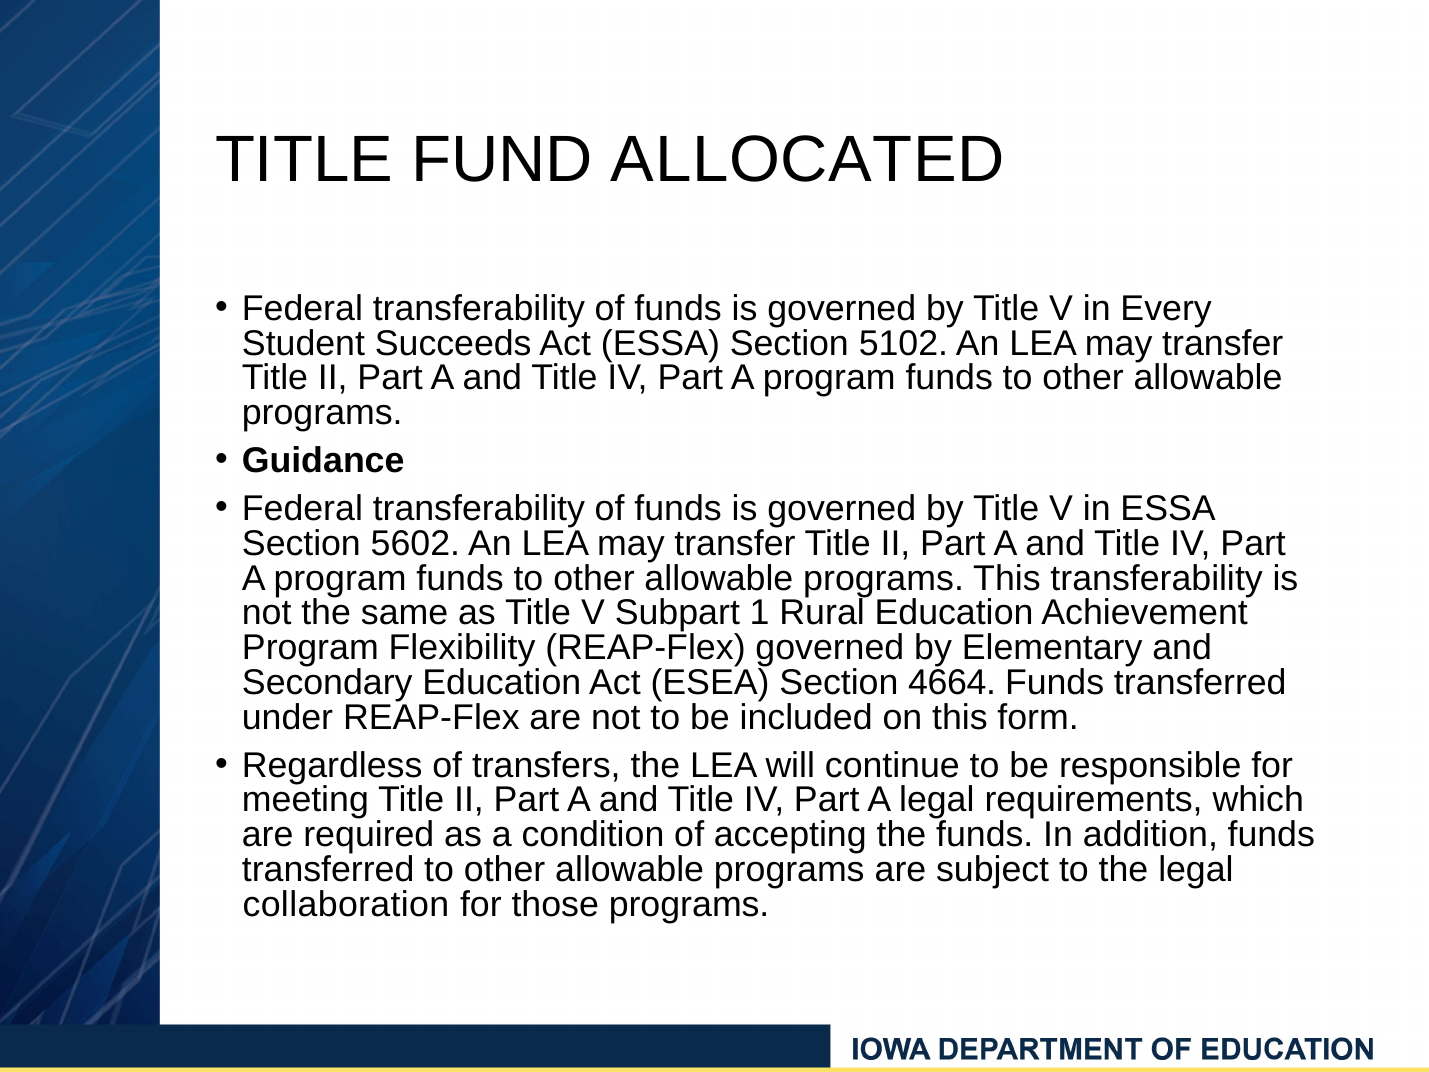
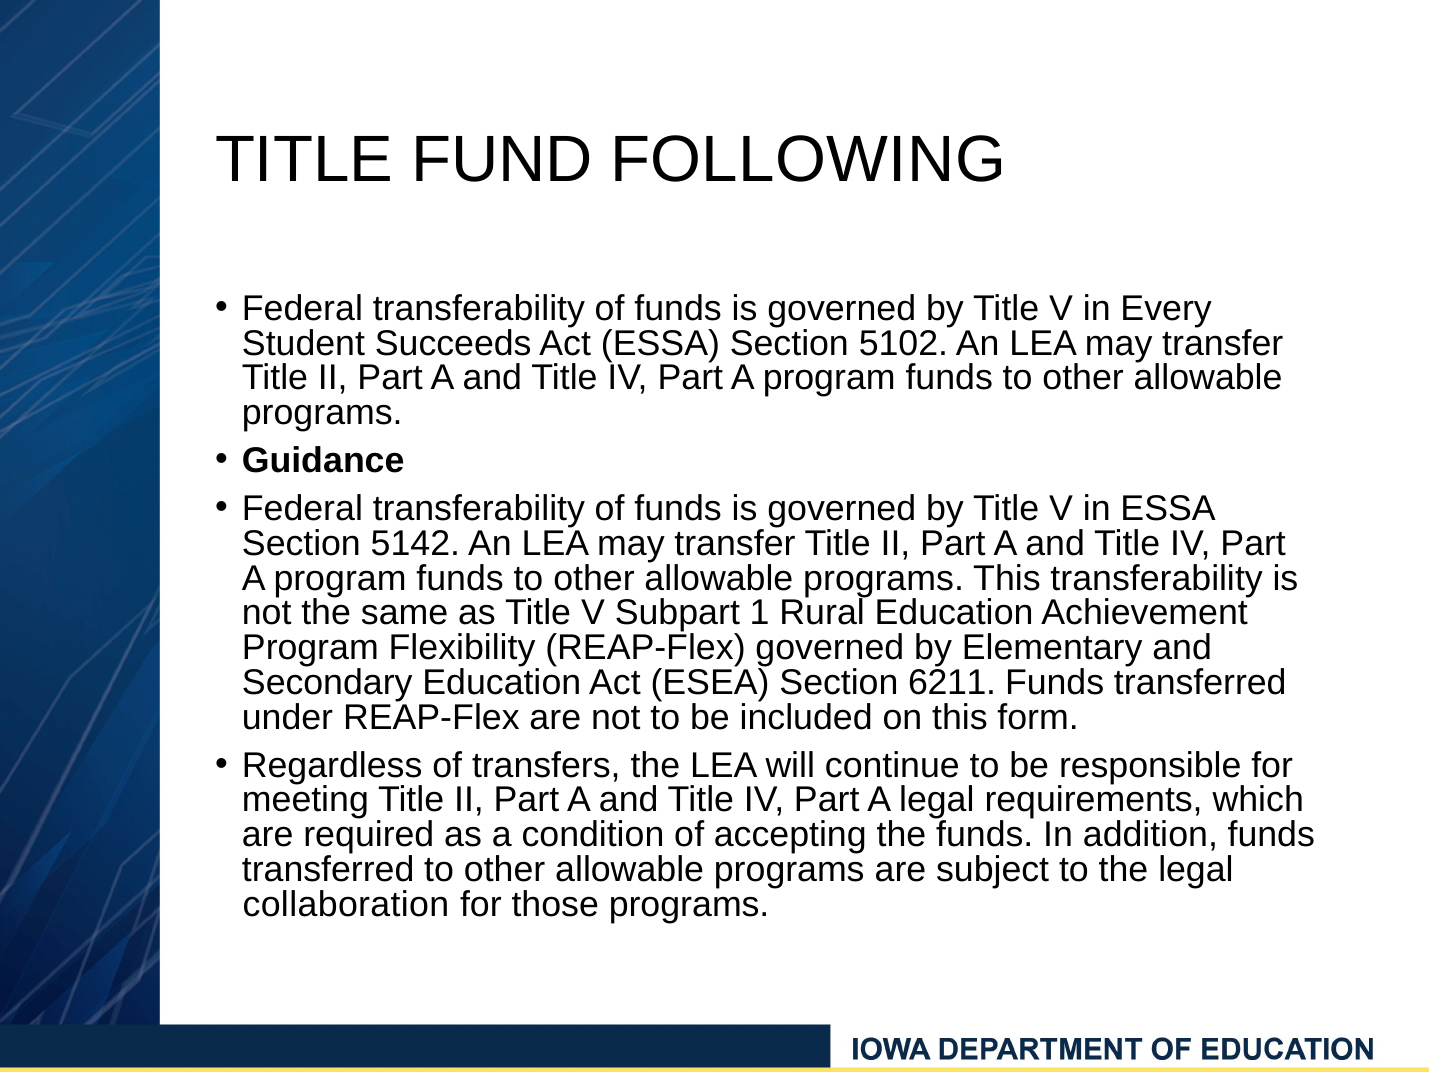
ALLOCATED: ALLOCATED -> FOLLOWING
5602: 5602 -> 5142
4664: 4664 -> 6211
